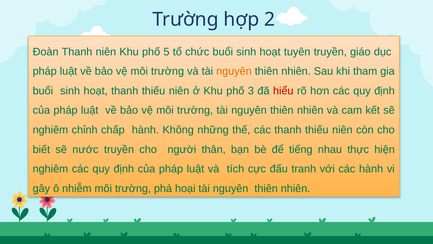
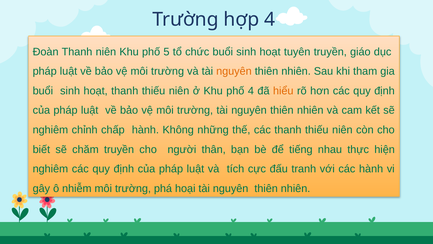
hợp 2: 2 -> 4
phố 3: 3 -> 4
hiểu colour: red -> orange
nước: nước -> chăm
